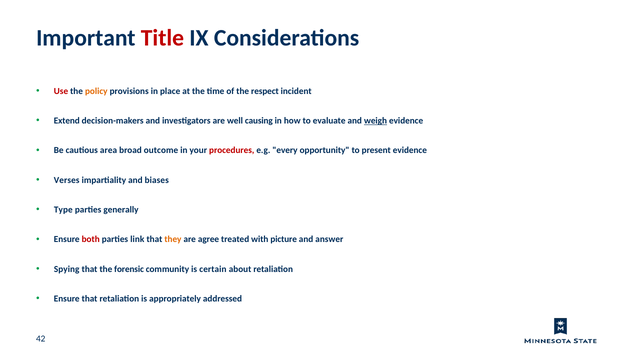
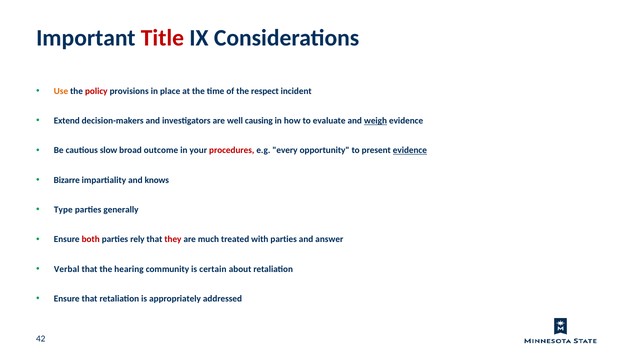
Use colour: red -> orange
policy colour: orange -> red
area: area -> slow
evidence at (410, 150) underline: none -> present
Verses: Verses -> Bizarre
biases: biases -> knows
link: link -> rely
they colour: orange -> red
agree: agree -> much
with picture: picture -> parties
Spying: Spying -> Verbal
forensic: forensic -> hearing
